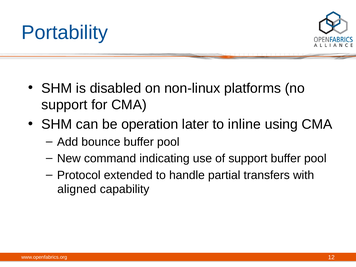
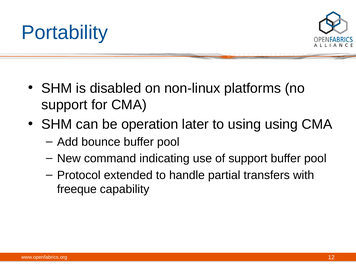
to inline: inline -> using
aligned: aligned -> freeque
